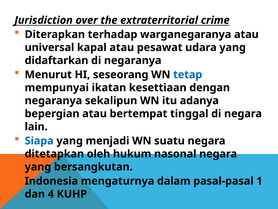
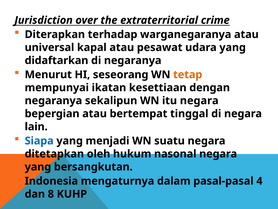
tetap colour: blue -> orange
itu adanya: adanya -> negara
1: 1 -> 4
4: 4 -> 8
